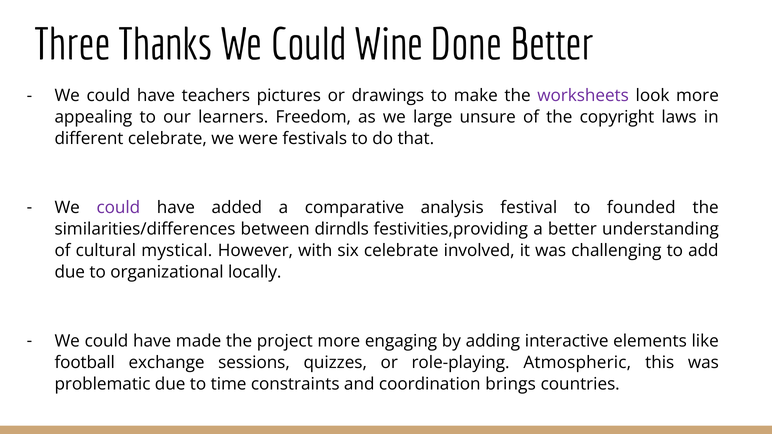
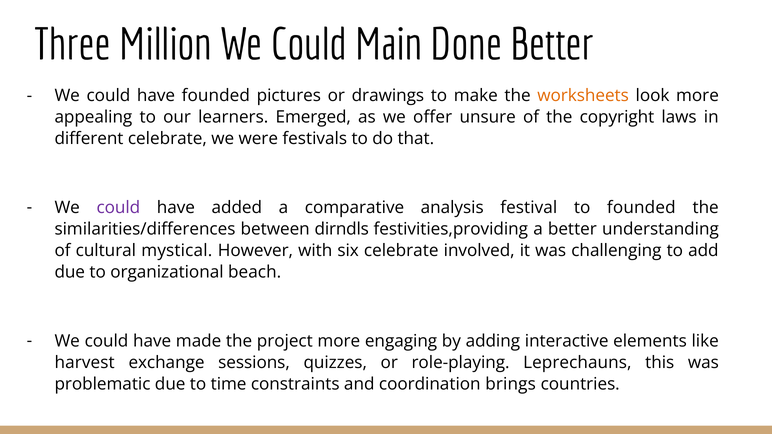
Thanks: Thanks -> Million
Wine: Wine -> Main
have teachers: teachers -> founded
worksheets colour: purple -> orange
Freedom: Freedom -> Emerged
large: large -> offer
locally: locally -> beach
football: football -> harvest
Atmospheric: Atmospheric -> Leprechauns
